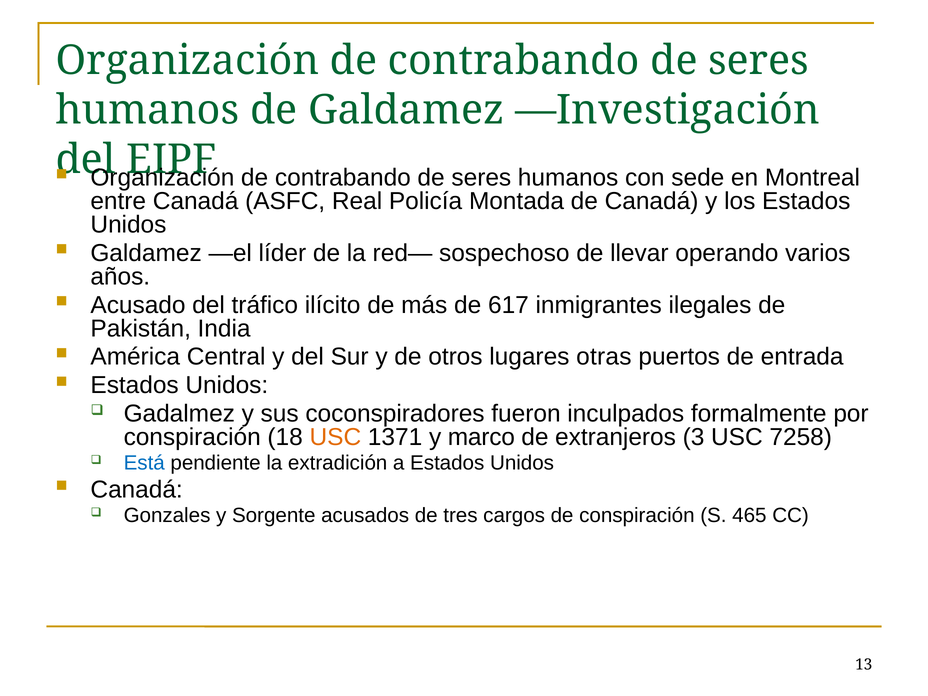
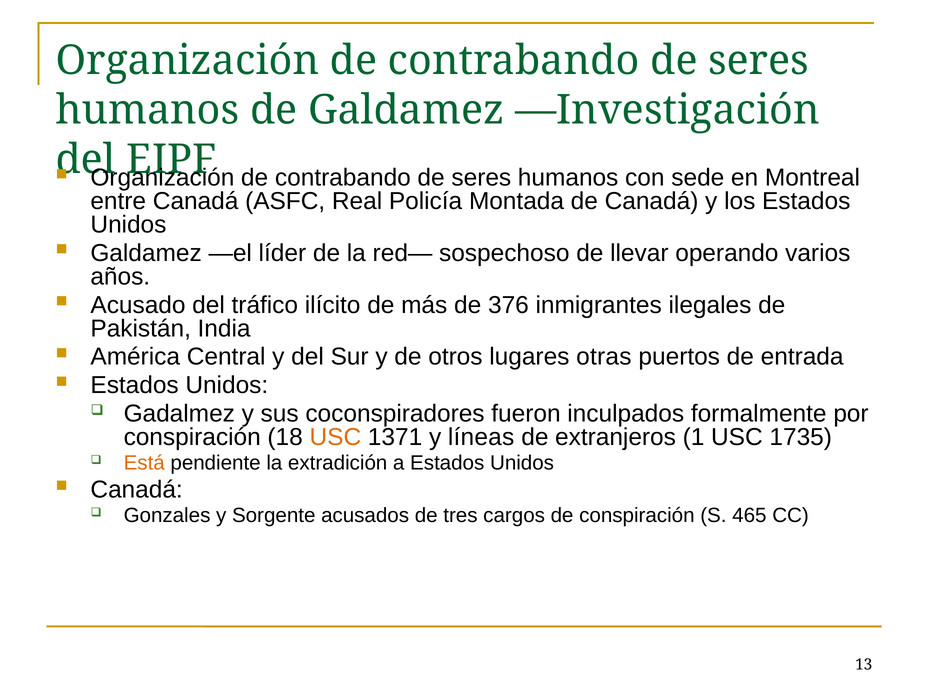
617: 617 -> 376
marco: marco -> líneas
3: 3 -> 1
7258: 7258 -> 1735
Está colour: blue -> orange
